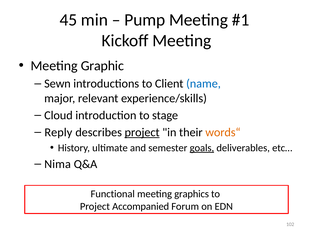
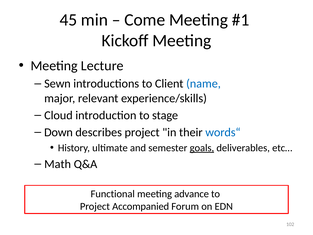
Pump: Pump -> Come
Graphic: Graphic -> Lecture
Reply: Reply -> Down
project at (142, 132) underline: present -> none
words“ colour: orange -> blue
Nima: Nima -> Math
graphics: graphics -> advance
